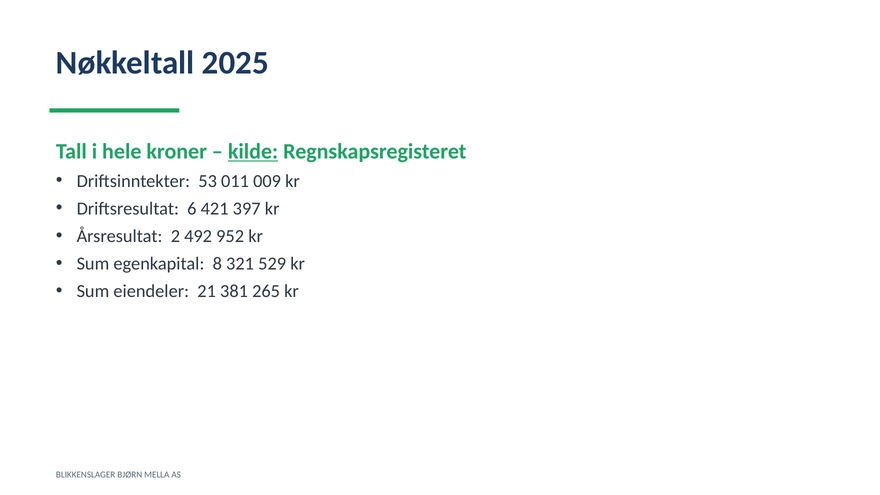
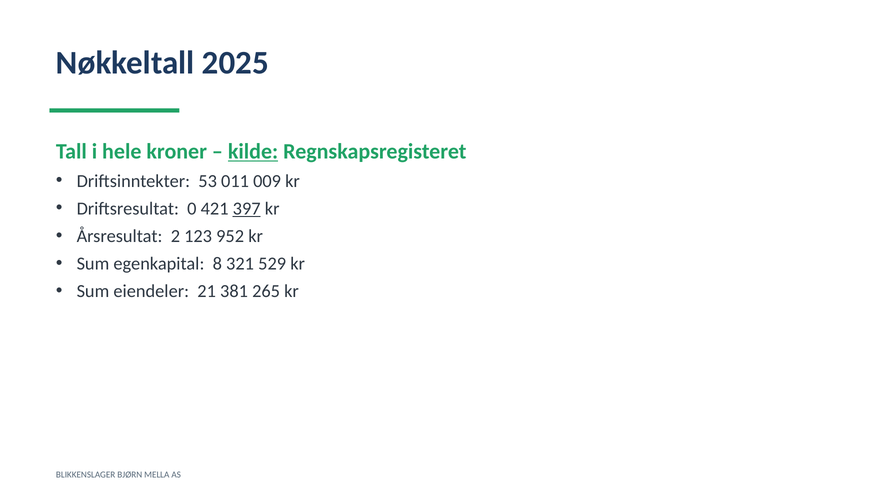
6: 6 -> 0
397 underline: none -> present
492: 492 -> 123
